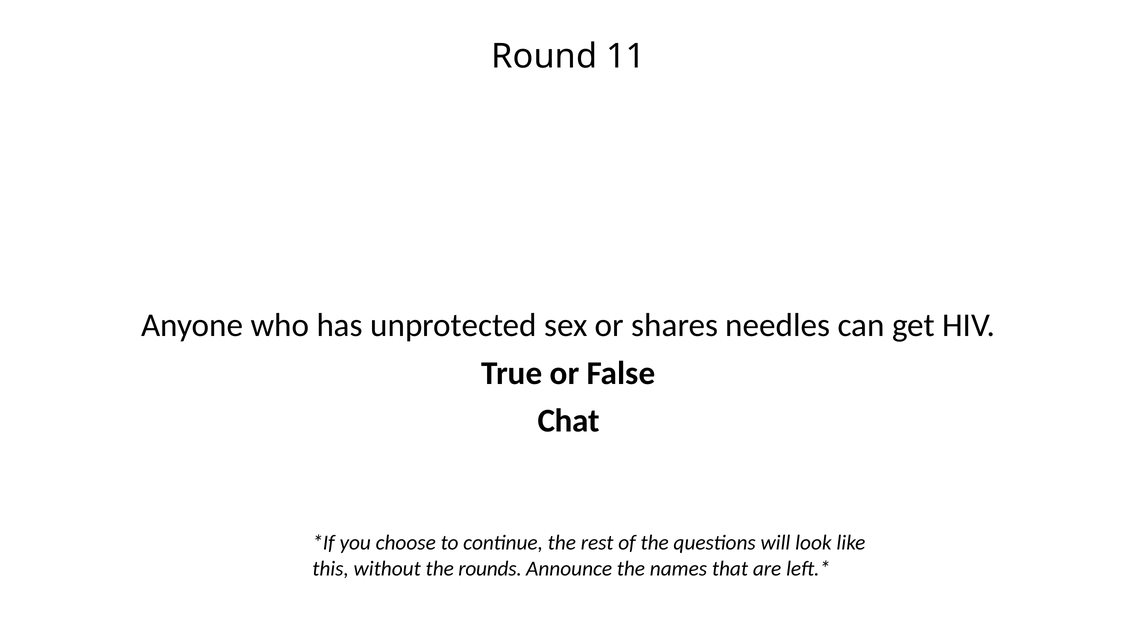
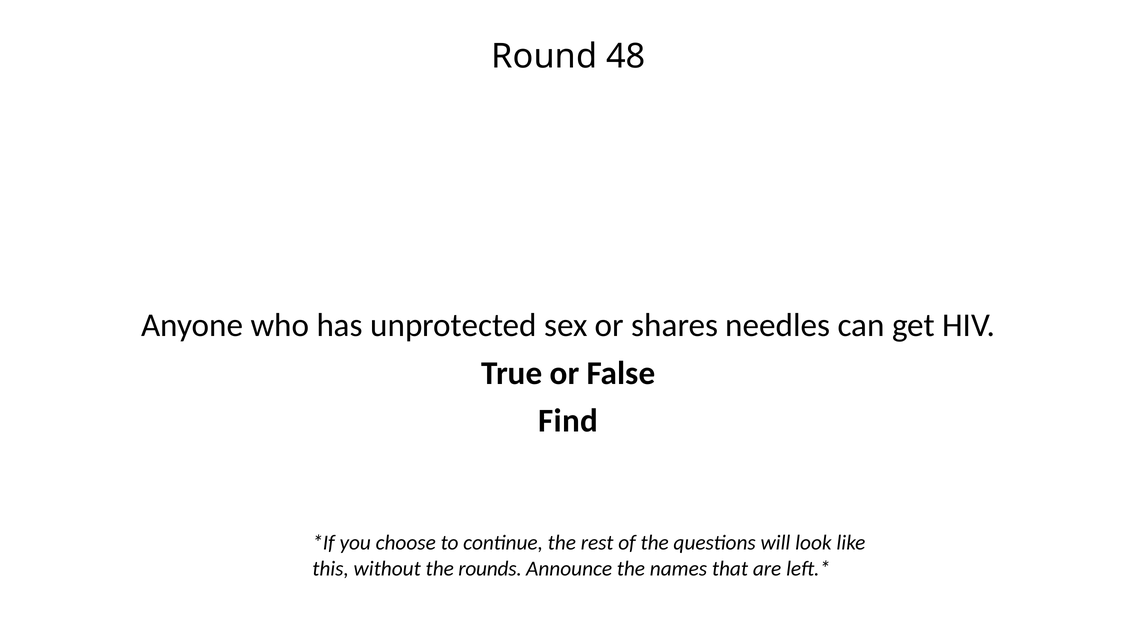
11: 11 -> 48
Chat: Chat -> Find
